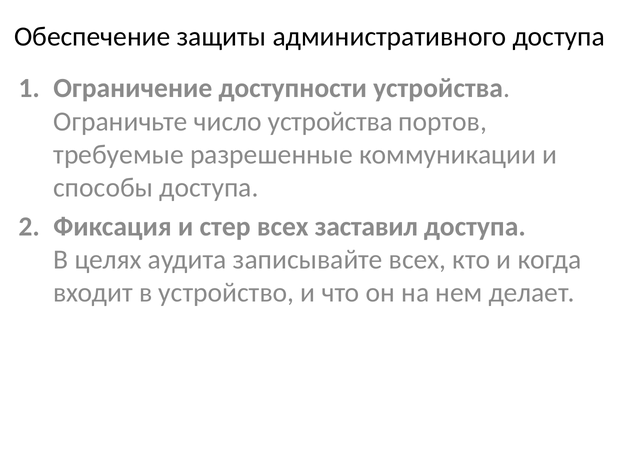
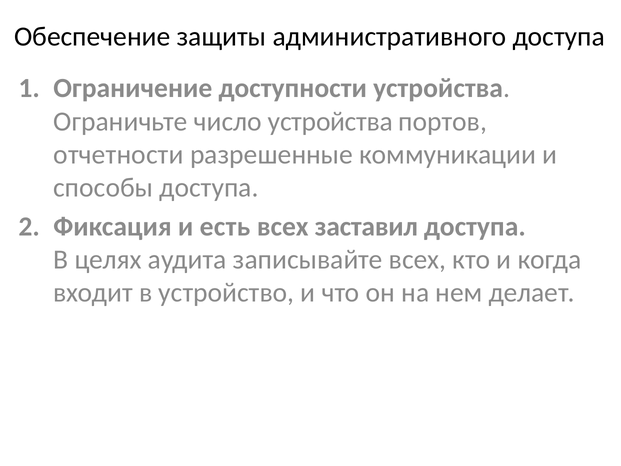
требуемые: требуемые -> отчетности
стер: стер -> есть
